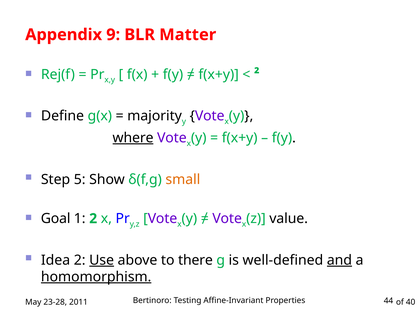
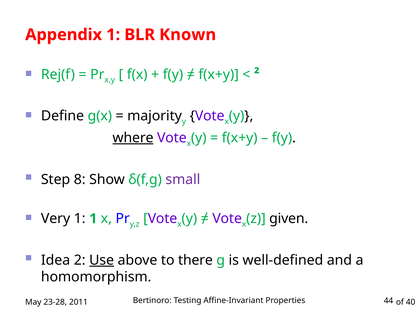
Appendix 9: 9 -> 1
Matter: Matter -> Known
5: 5 -> 8
small colour: orange -> purple
Goal: Goal -> Very
1 2: 2 -> 1
value: value -> given
and underline: present -> none
homomorphism underline: present -> none
